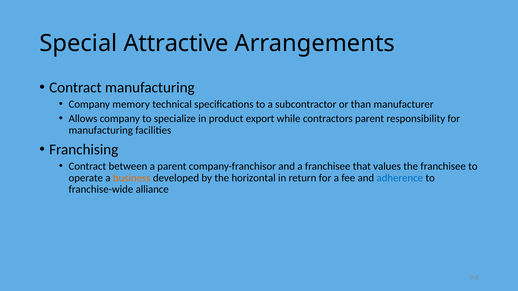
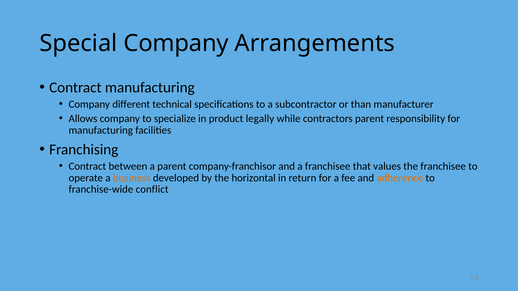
Special Attractive: Attractive -> Company
memory: memory -> different
export: export -> legally
adherence colour: blue -> orange
alliance: alliance -> conflict
